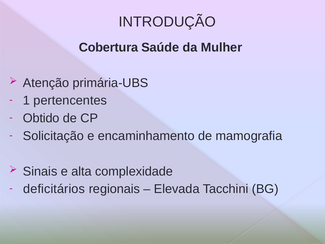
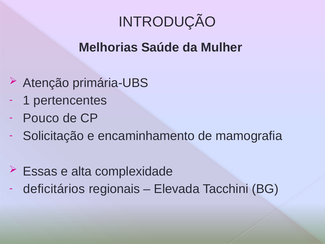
Cobertura: Cobertura -> Melhorias
Obtido: Obtido -> Pouco
Sinais: Sinais -> Essas
